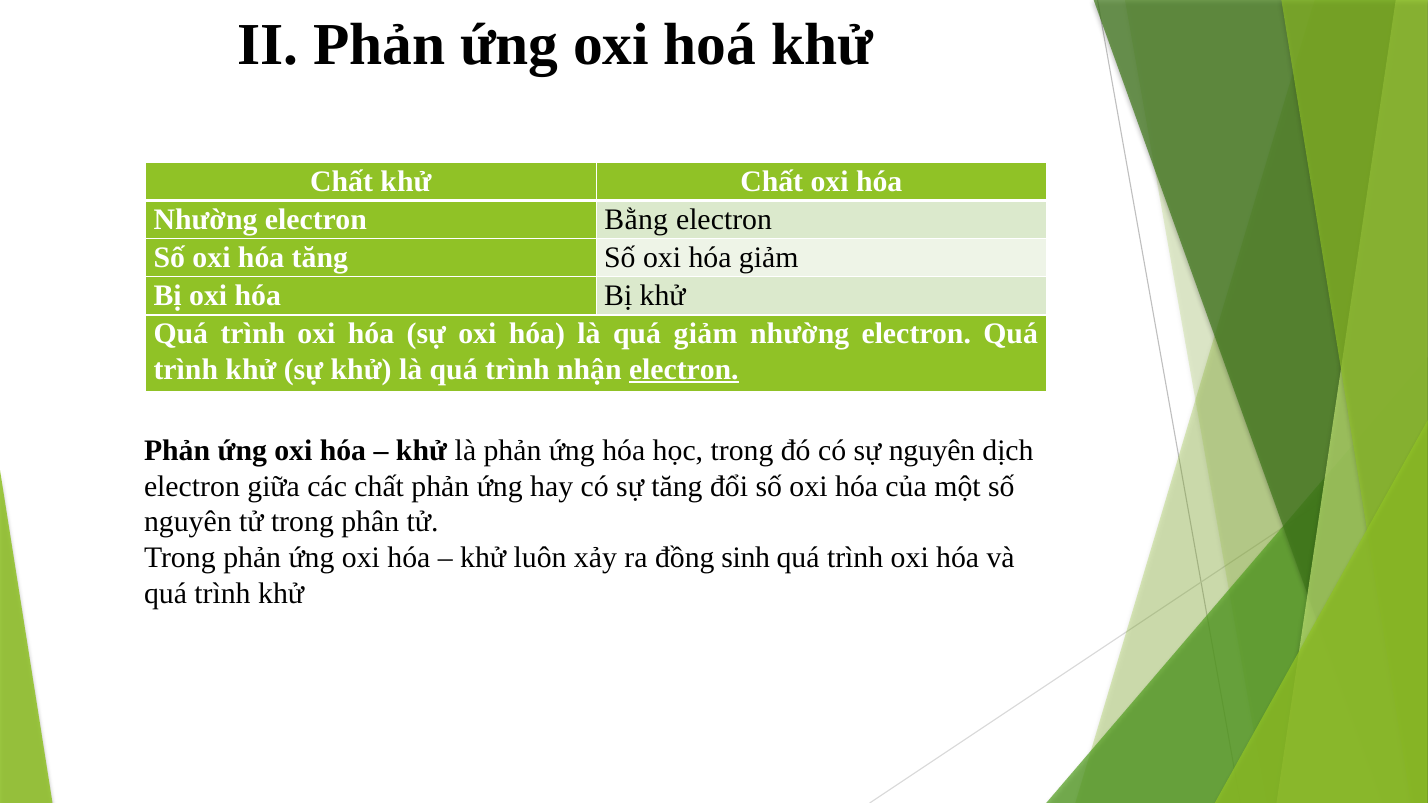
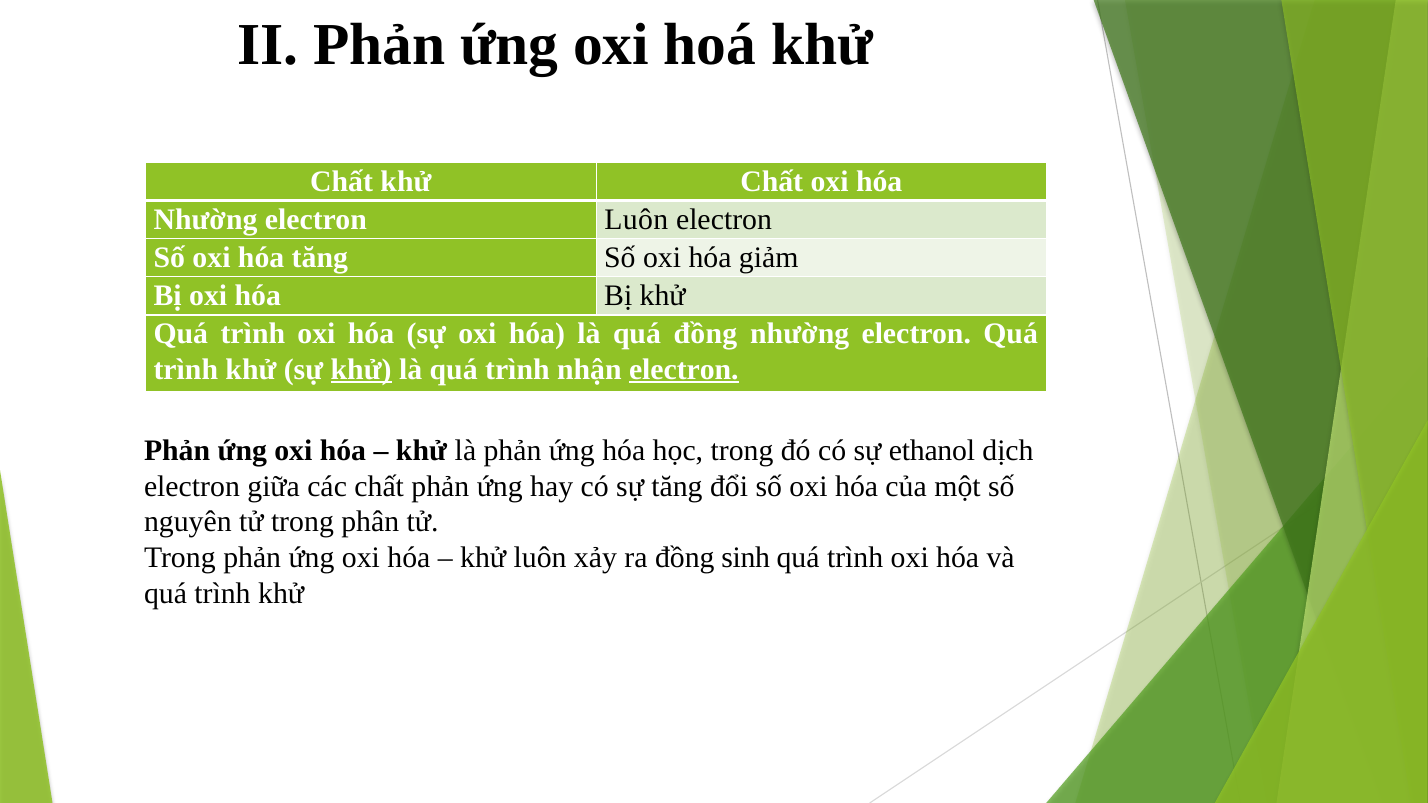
electron Bằng: Bằng -> Luôn
quá giảm: giảm -> đồng
khử at (361, 369) underline: none -> present
sự nguyên: nguyên -> ethanol
